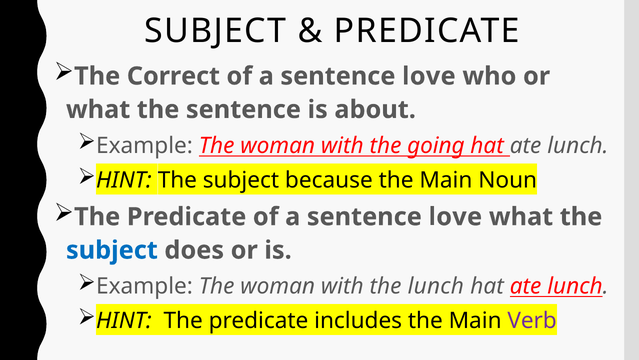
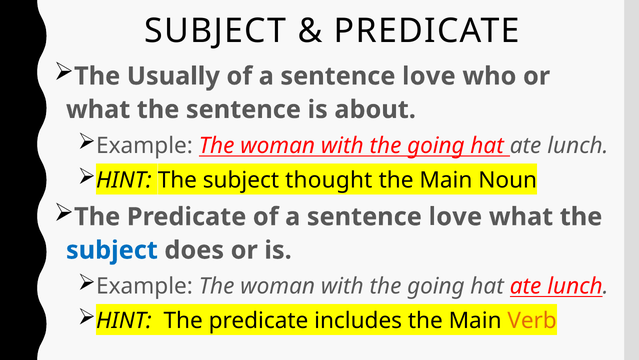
Correct: Correct -> Usually
because: because -> thought
lunch at (436, 286): lunch -> going
Verb colour: purple -> orange
